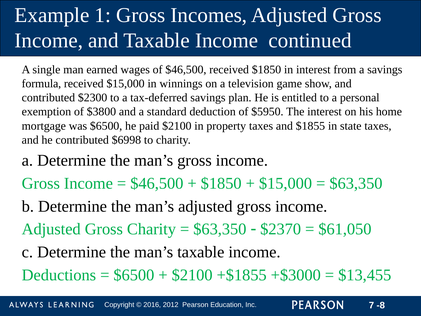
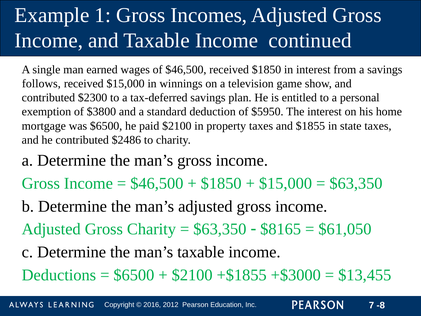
formula: formula -> follows
$6998: $6998 -> $2486
$2370: $2370 -> $8165
